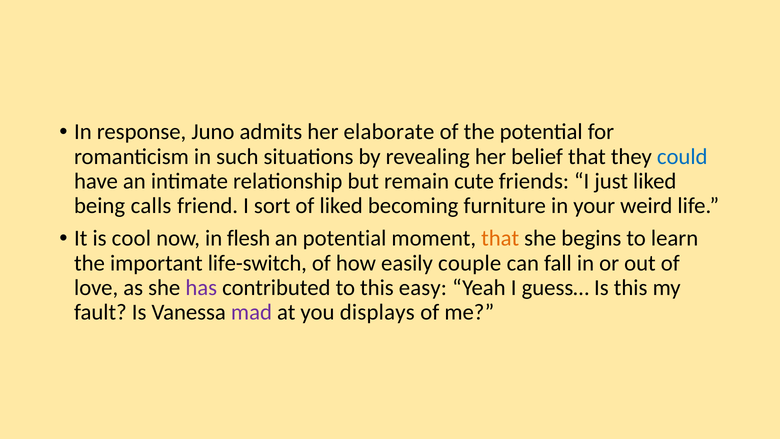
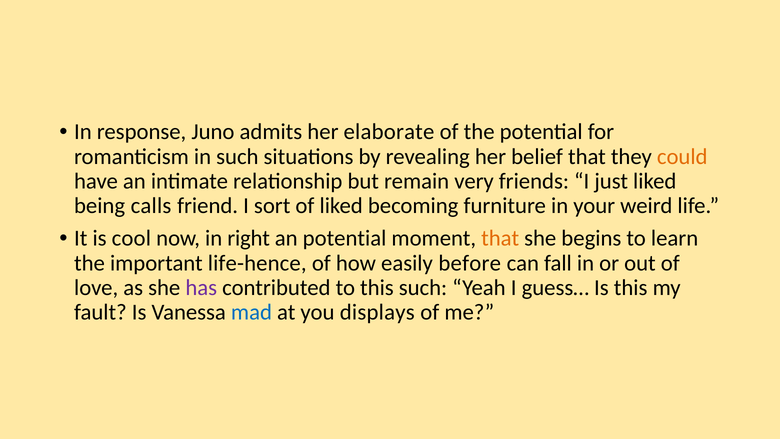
could colour: blue -> orange
cute: cute -> very
flesh: flesh -> right
life-switch: life-switch -> life-hence
couple: couple -> before
this easy: easy -> such
mad colour: purple -> blue
